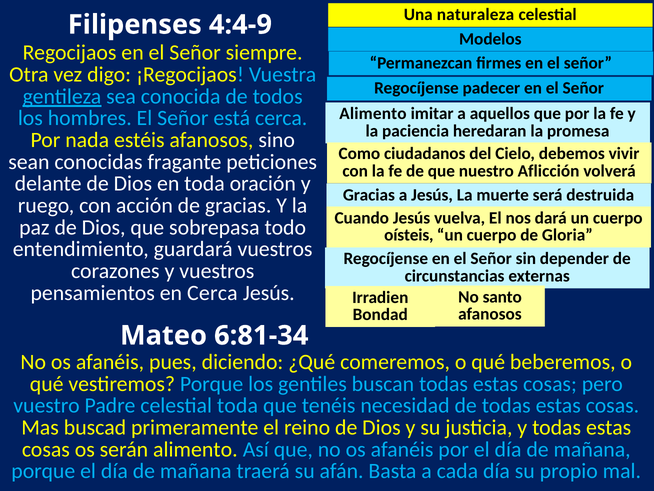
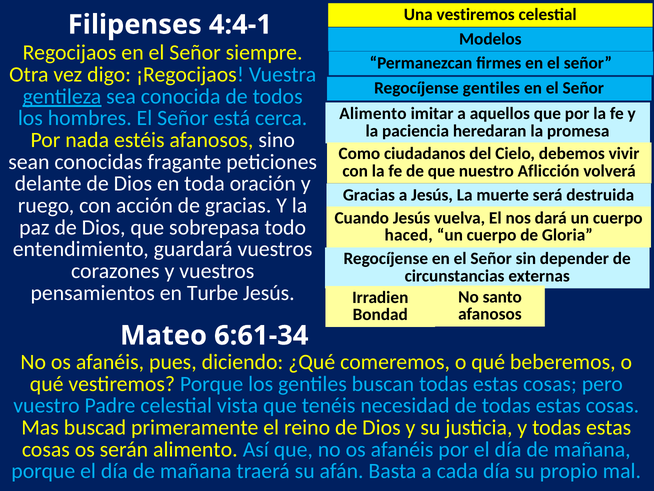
Una naturaleza: naturaleza -> vestiremos
4:4-9: 4:4-9 -> 4:4-1
Regocíjense padecer: padecer -> gentiles
oísteis: oísteis -> haced
en Cerca: Cerca -> Turbe
6:81-34: 6:81-34 -> 6:61-34
celestial toda: toda -> vista
